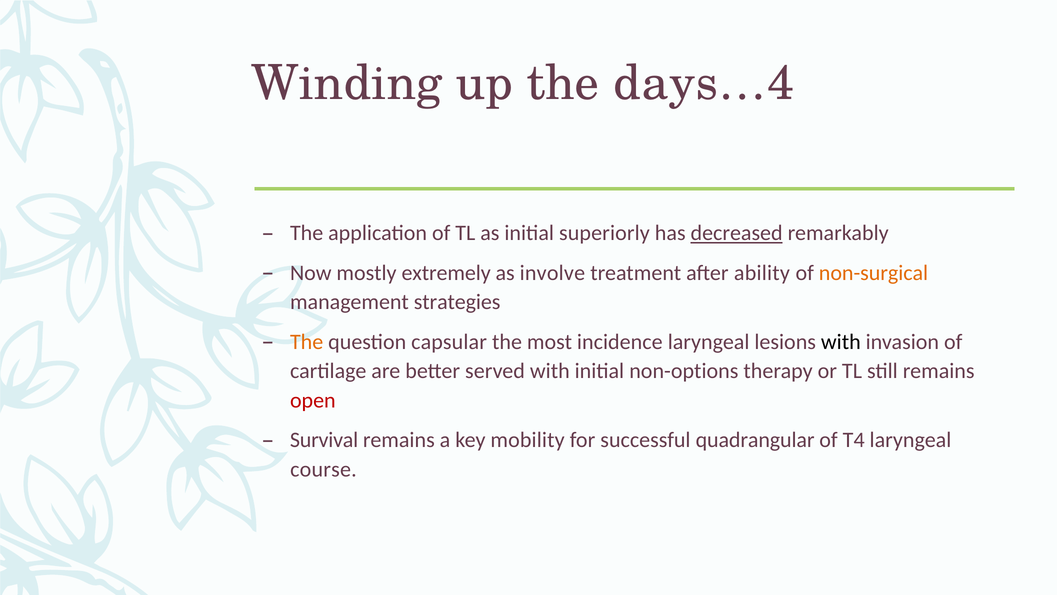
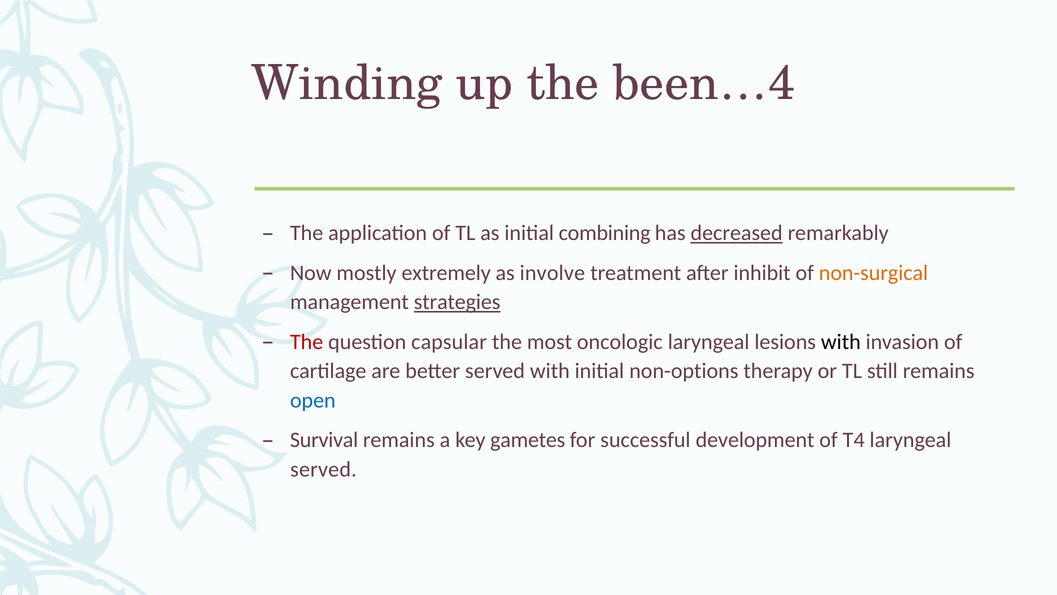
days…4: days…4 -> been…4
superiorly: superiorly -> combining
ability: ability -> inhibit
strategies underline: none -> present
The at (307, 342) colour: orange -> red
incidence: incidence -> oncologic
open colour: red -> blue
mobility: mobility -> gametes
quadrangular: quadrangular -> development
course at (323, 469): course -> served
